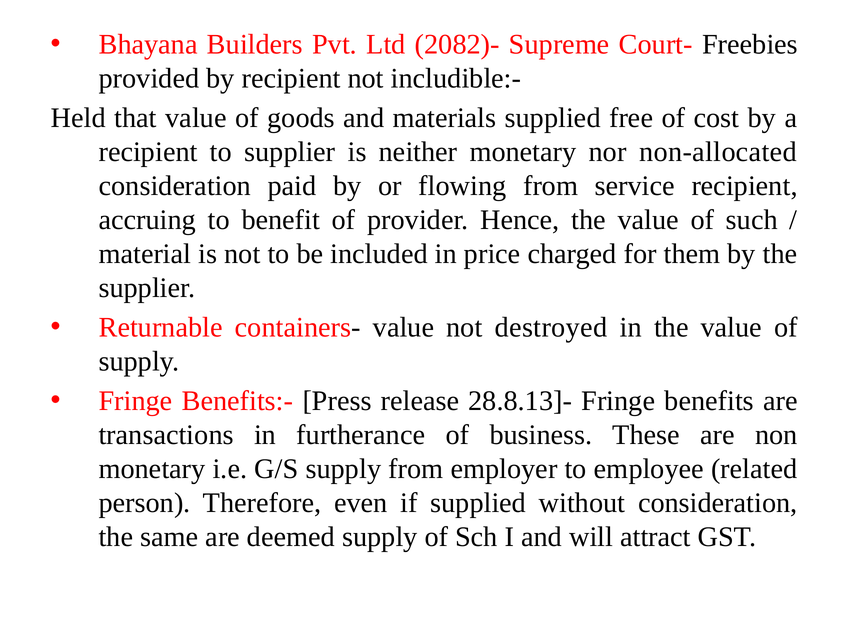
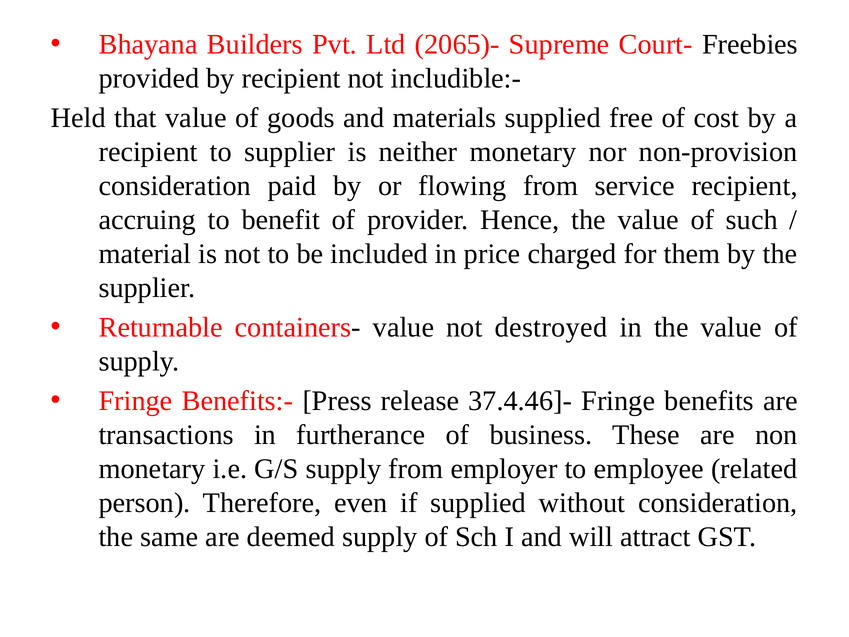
2082)-: 2082)- -> 2065)-
non-allocated: non-allocated -> non-provision
28.8.13]-: 28.8.13]- -> 37.4.46]-
